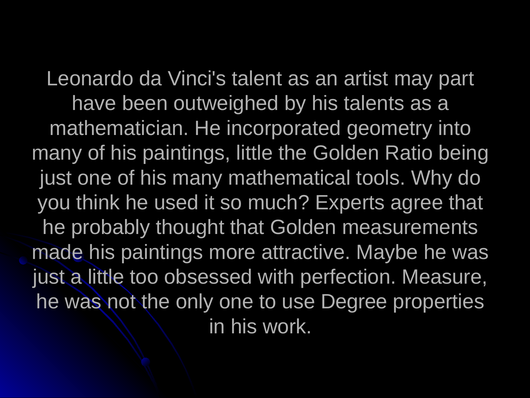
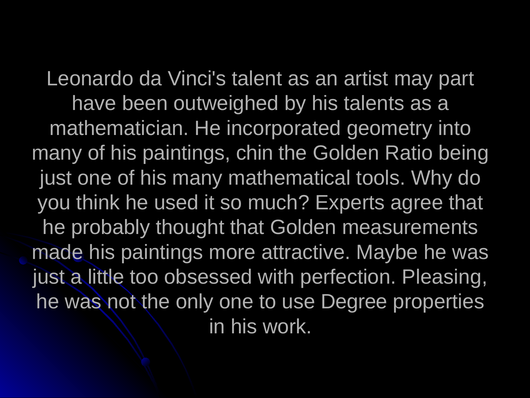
paintings little: little -> chin
Measure: Measure -> Pleasing
